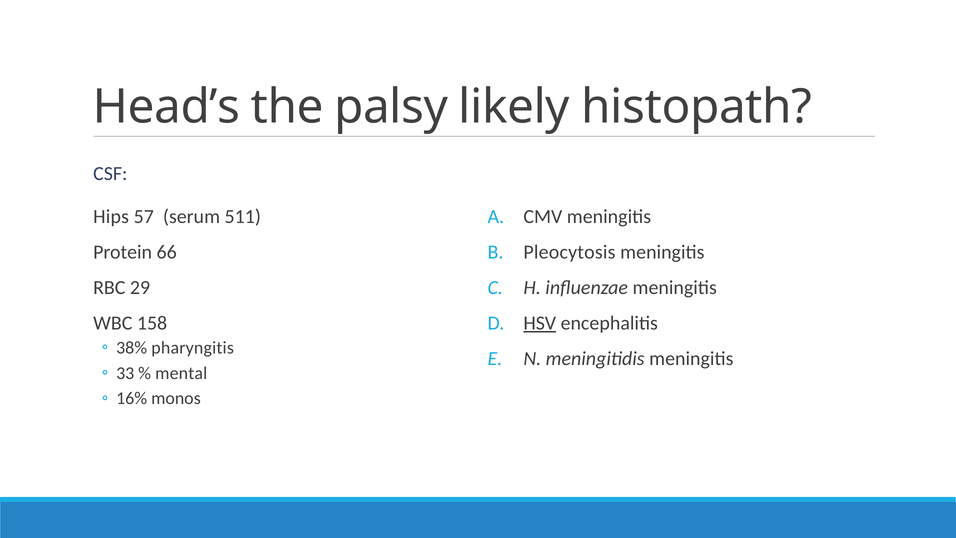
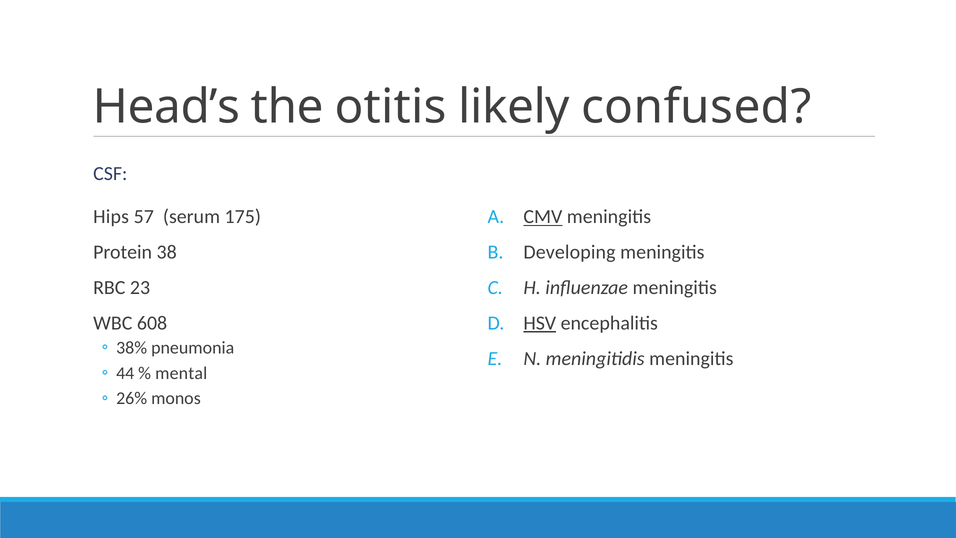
palsy: palsy -> otitis
histopath: histopath -> confused
511: 511 -> 175
CMV underline: none -> present
66: 66 -> 38
Pleocytosis: Pleocytosis -> Developing
29: 29 -> 23
158: 158 -> 608
pharyngitis: pharyngitis -> pneumonia
33: 33 -> 44
16%: 16% -> 26%
